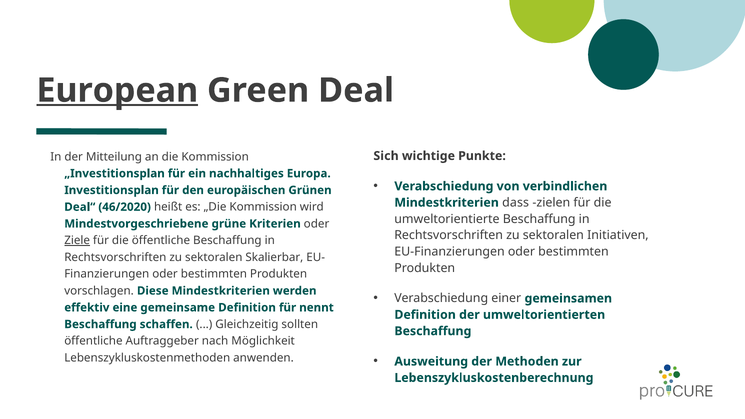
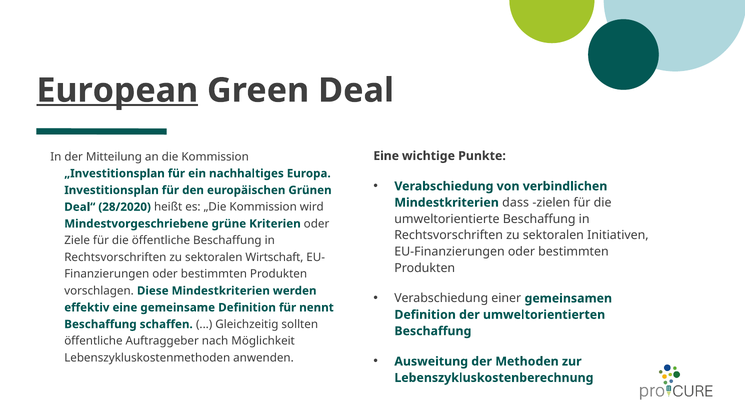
Sich at (386, 156): Sich -> Eine
46/2020: 46/2020 -> 28/2020
Ziele underline: present -> none
Skalierbar: Skalierbar -> Wirtschaft
